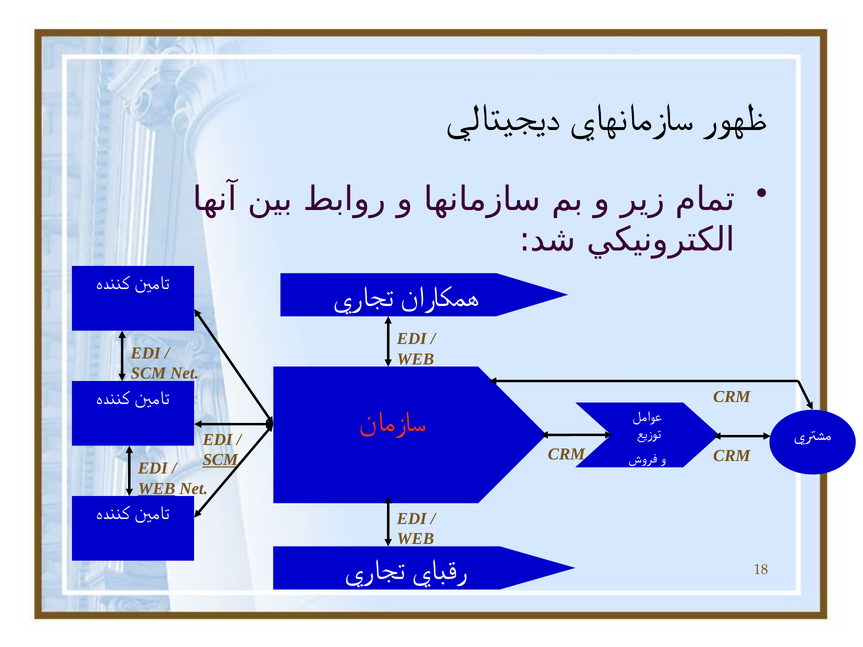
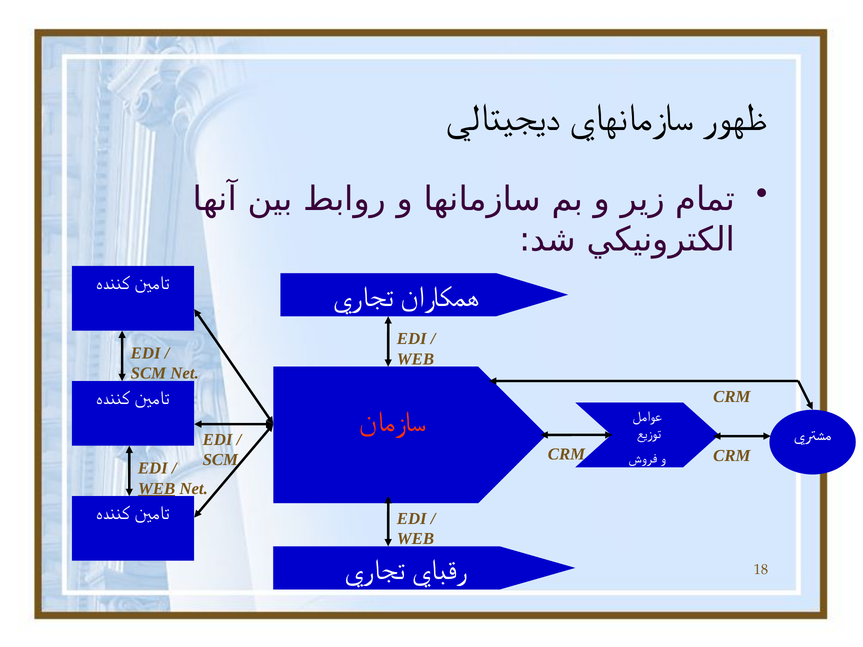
SCM at (220, 460) underline: present -> none
